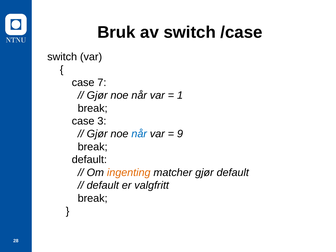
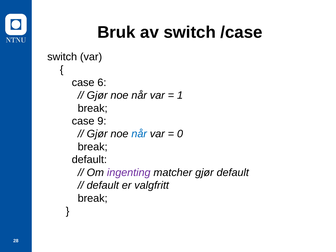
7: 7 -> 6
3: 3 -> 9
9: 9 -> 0
ingenting colour: orange -> purple
